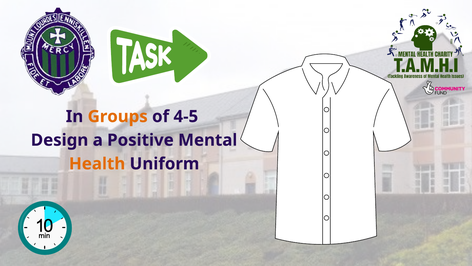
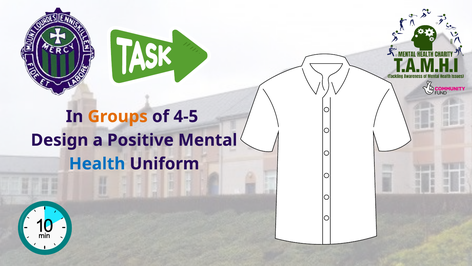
Health colour: orange -> blue
